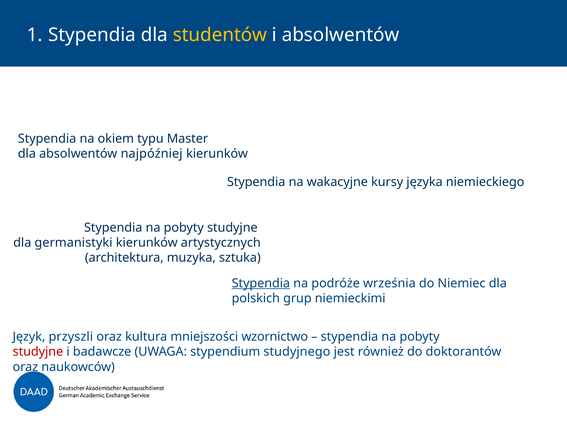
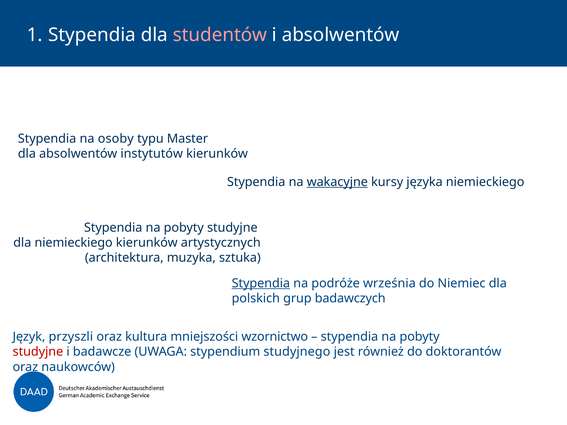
studentów colour: yellow -> pink
okiem: okiem -> osoby
najpóźniej: najpóźniej -> instytutów
wakacyjne underline: none -> present
dla germanistyki: germanistyki -> niemieckiego
niemieckimi: niemieckimi -> badawczych
